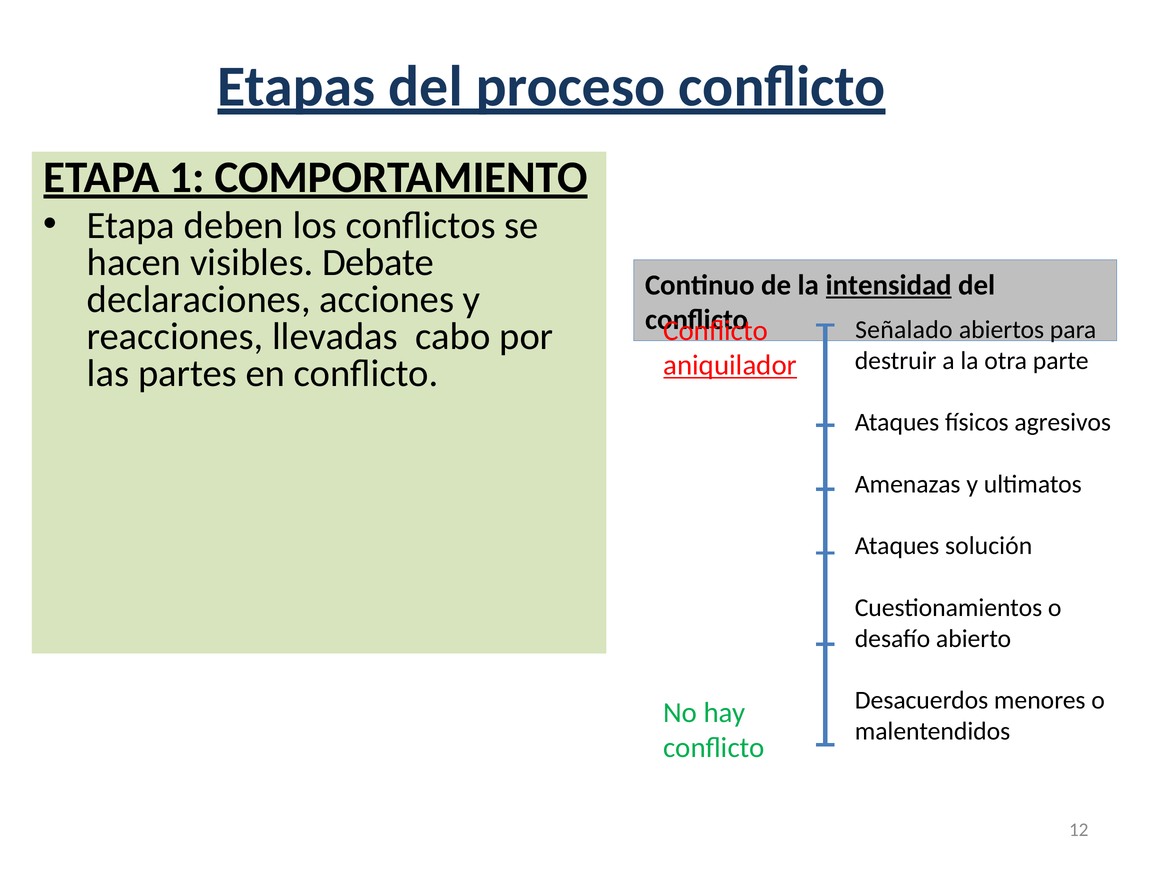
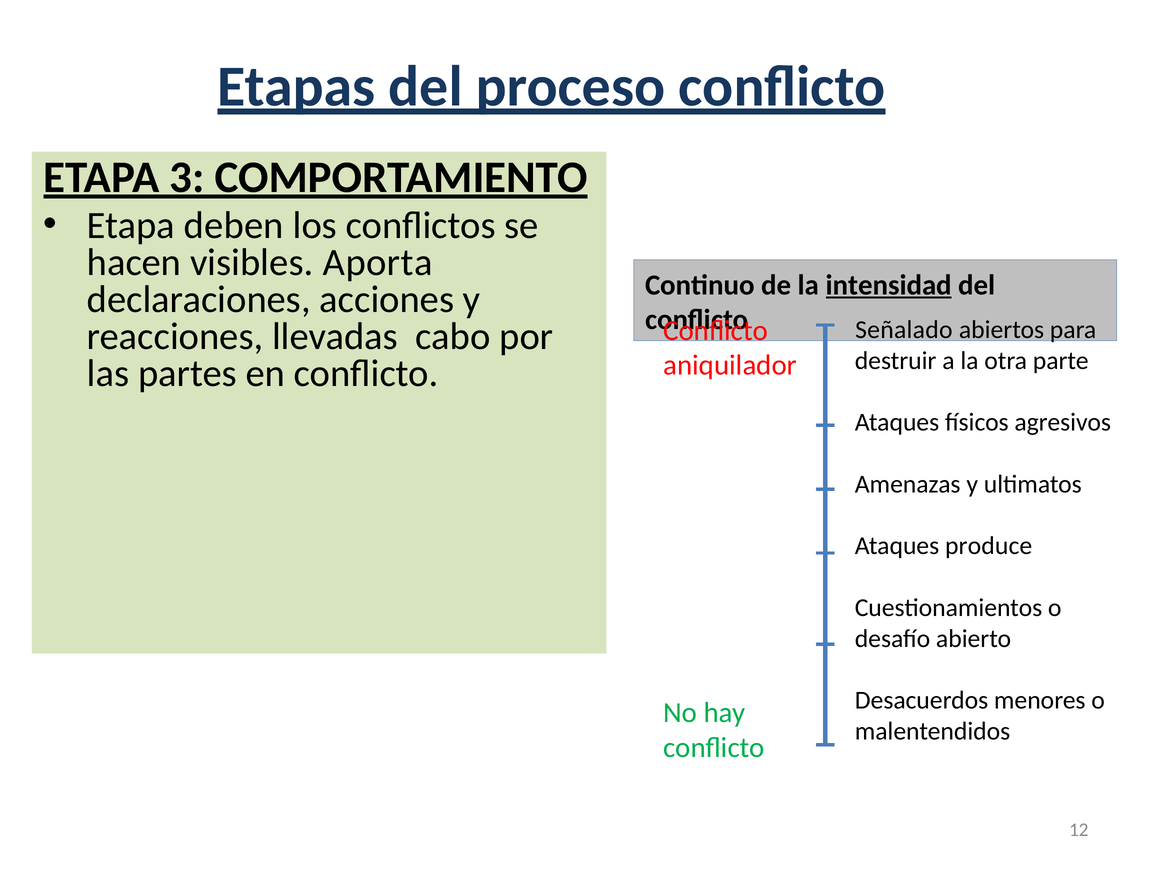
1: 1 -> 3
Debate: Debate -> Aporta
aniquilador underline: present -> none
solución: solución -> produce
